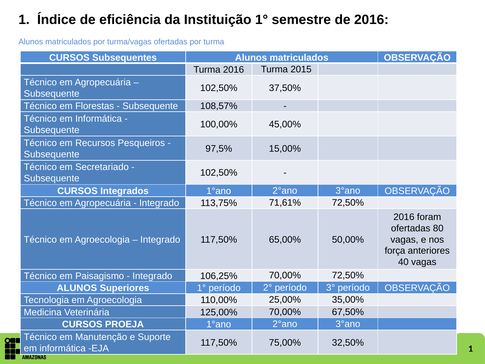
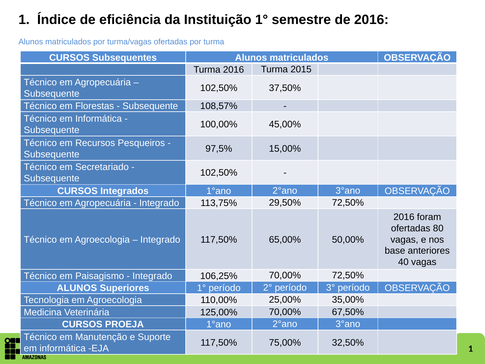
71,61%: 71,61% -> 29,50%
força: força -> base
